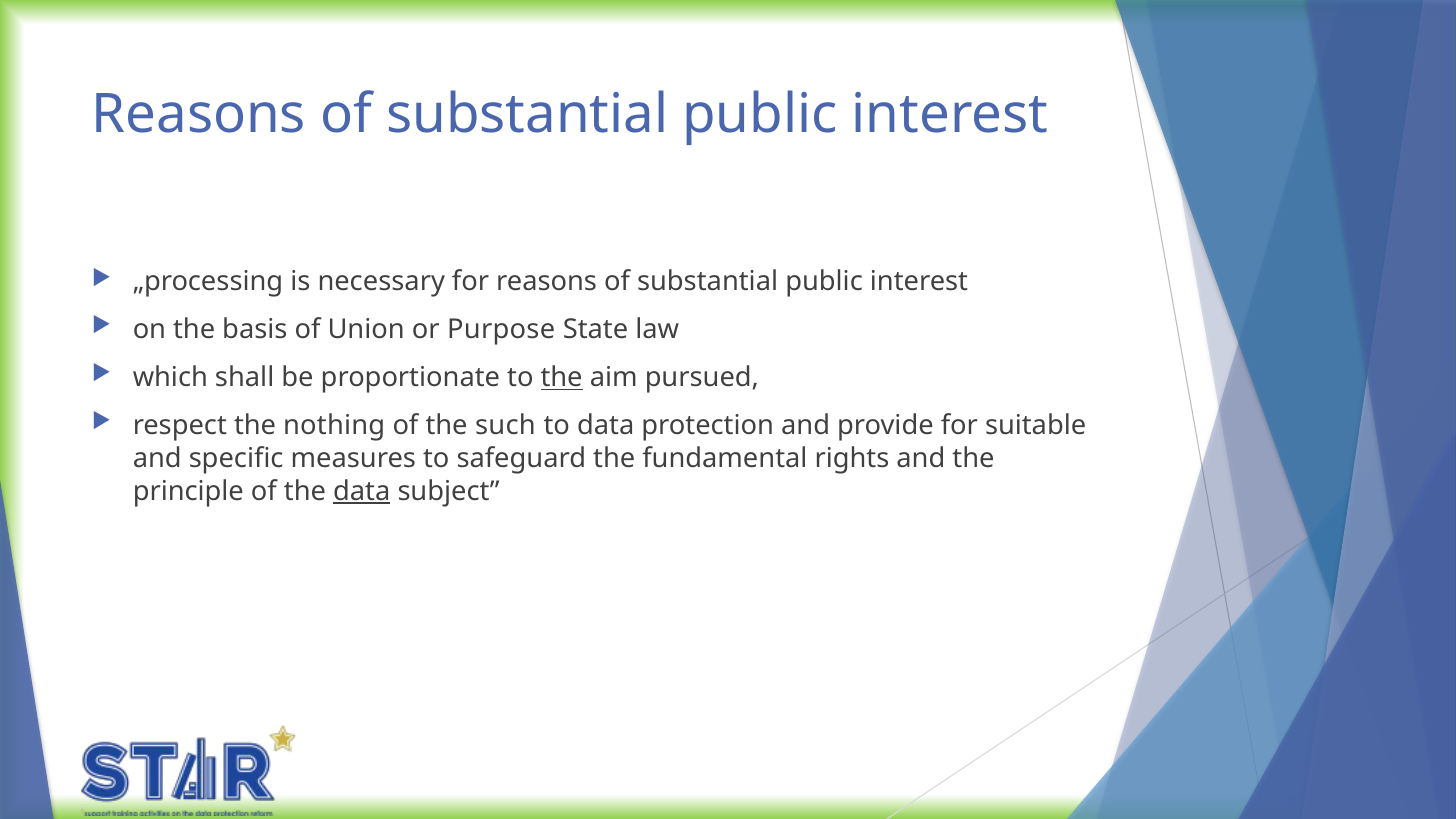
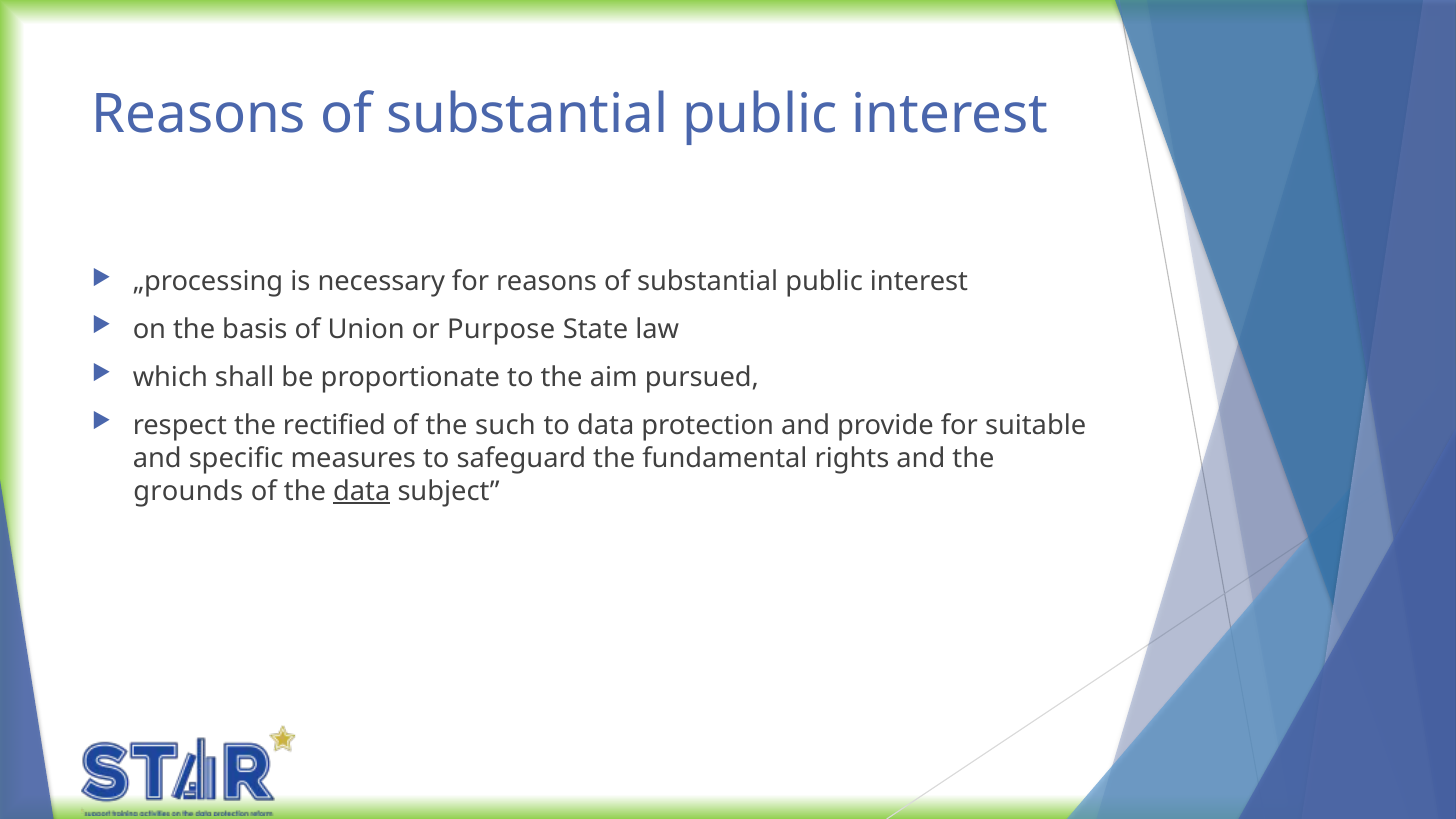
the at (562, 378) underline: present -> none
nothing: nothing -> rectified
principle: principle -> grounds
